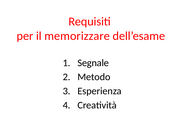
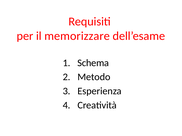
Segnale: Segnale -> Schema
